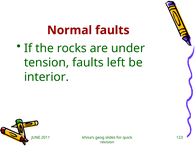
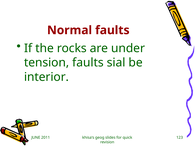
left: left -> sial
